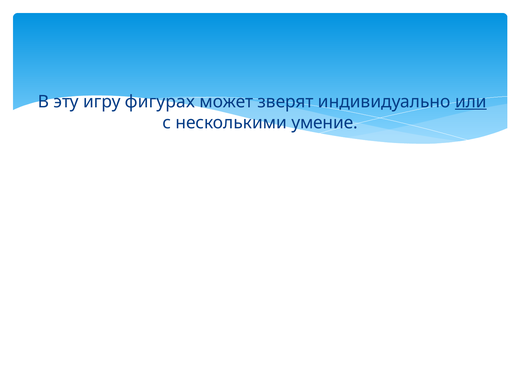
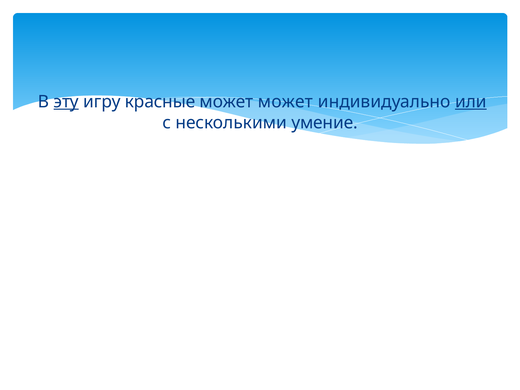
эту underline: none -> present
фигурах: фигурах -> красные
может зверят: зверят -> может
